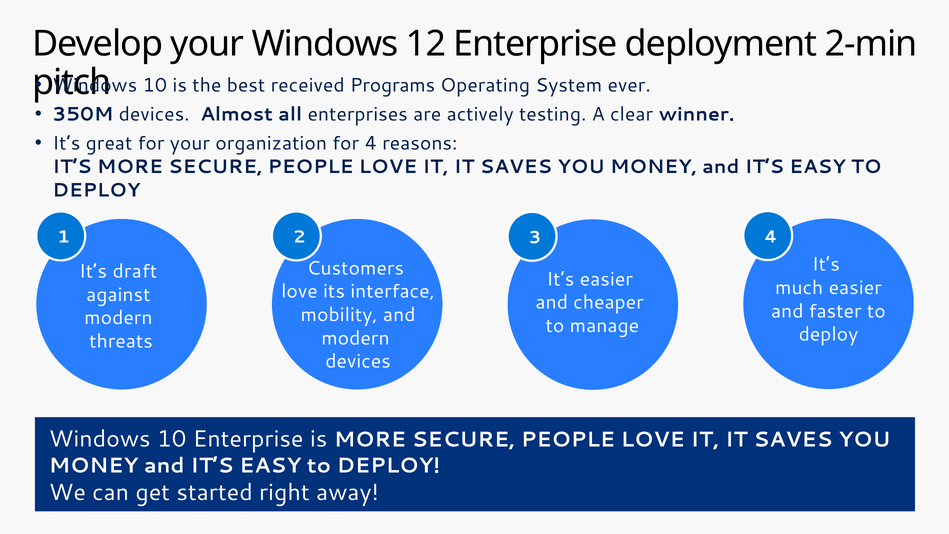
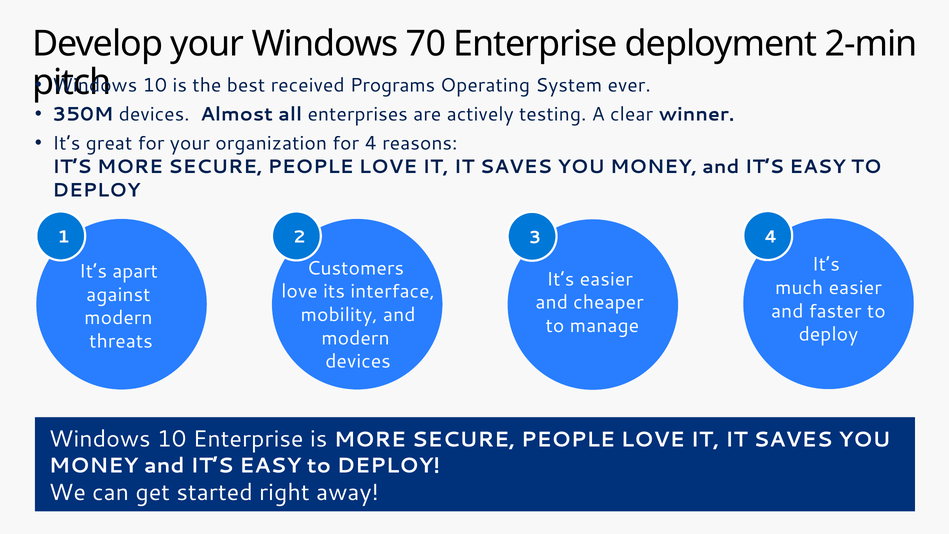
12: 12 -> 70
draft: draft -> apart
